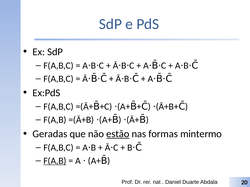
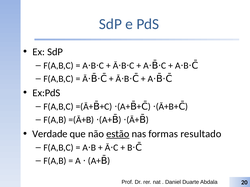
Geradas: Geradas -> Verdade
mintermo: mintermo -> resultado
F(A,B at (55, 161) underline: present -> none
